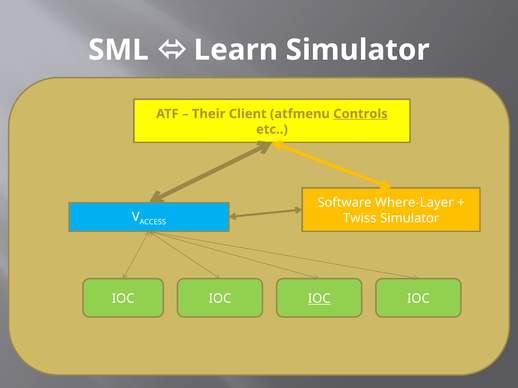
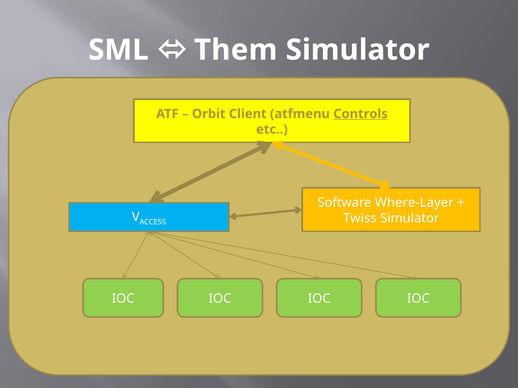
Learn: Learn -> Them
Their: Their -> Orbit
IOC at (319, 299) underline: present -> none
